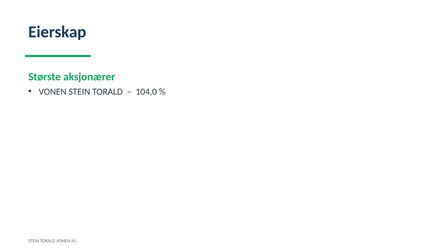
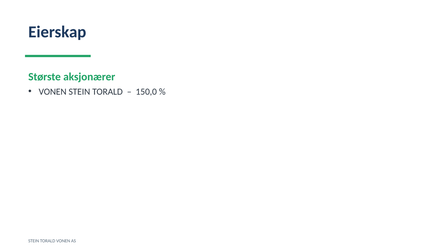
104,0: 104,0 -> 150,0
